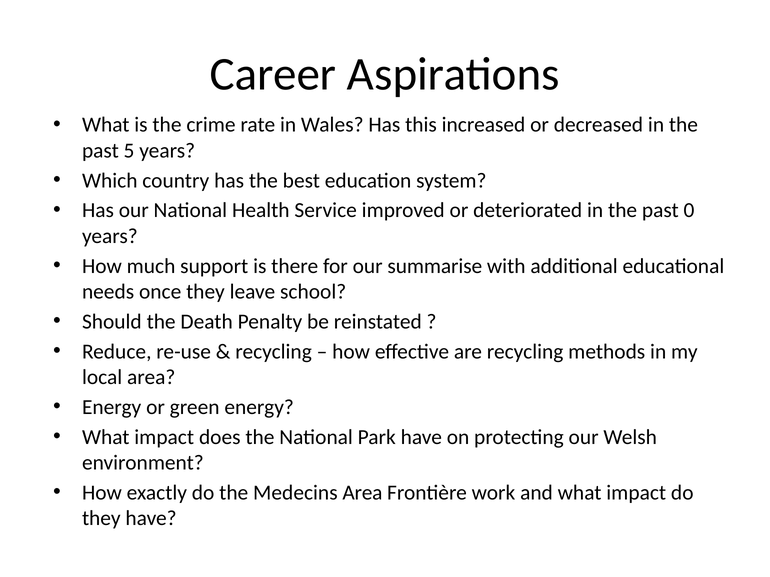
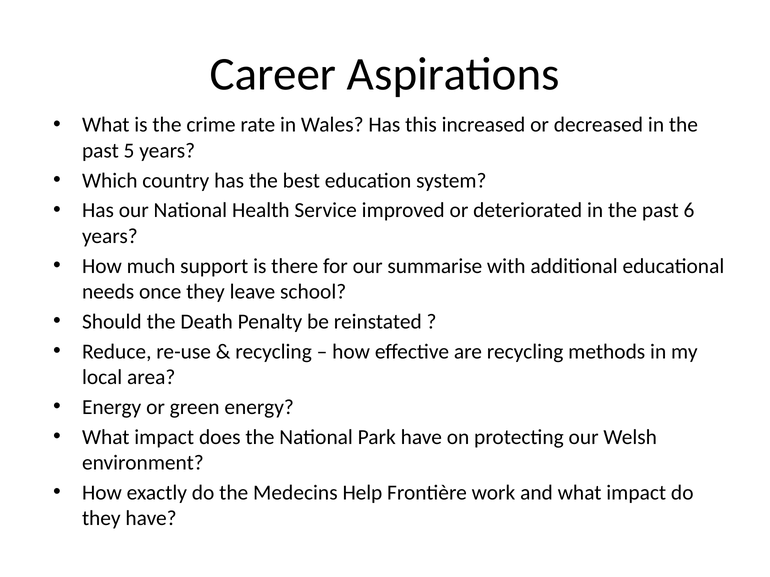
0: 0 -> 6
Medecins Area: Area -> Help
